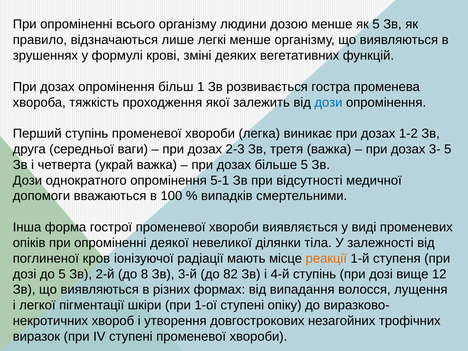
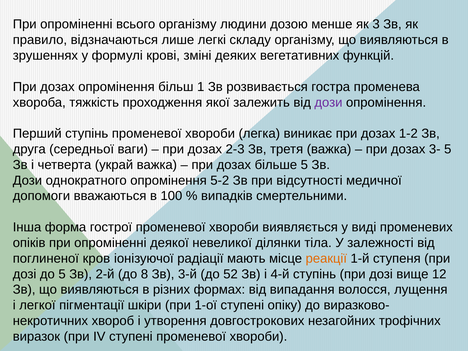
як 5: 5 -> 3
легкі менше: менше -> складу
дози at (328, 102) colour: blue -> purple
5-1: 5-1 -> 5-2
82: 82 -> 52
